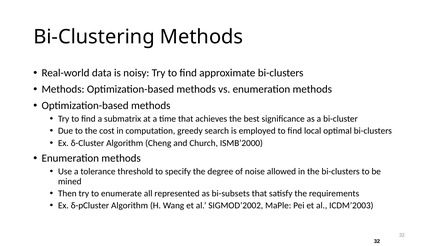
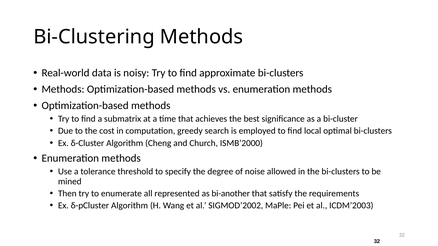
bi-subsets: bi-subsets -> bi-another
